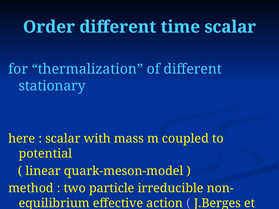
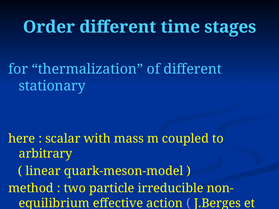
time scalar: scalar -> stages
potential: potential -> arbitrary
